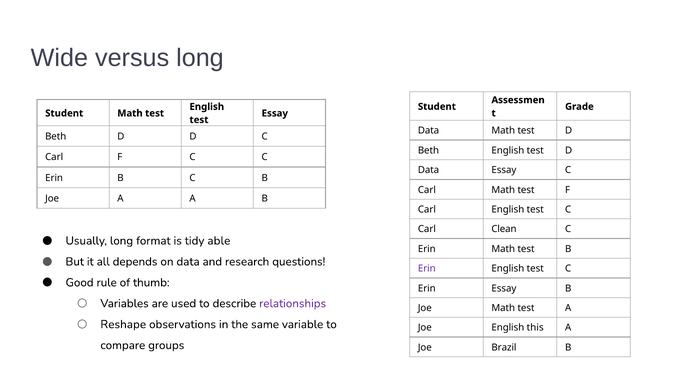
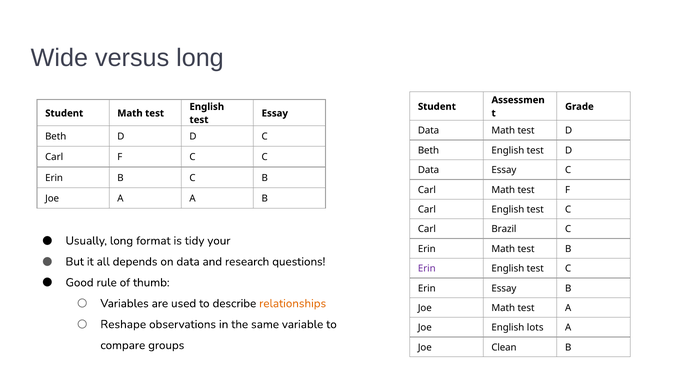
Clean: Clean -> Brazil
able: able -> your
relationships colour: purple -> orange
this: this -> lots
Brazil: Brazil -> Clean
